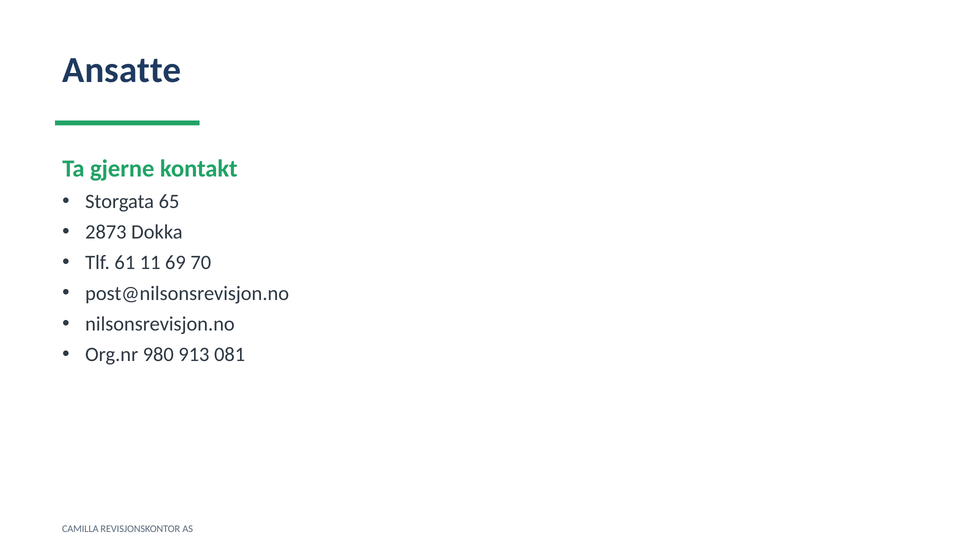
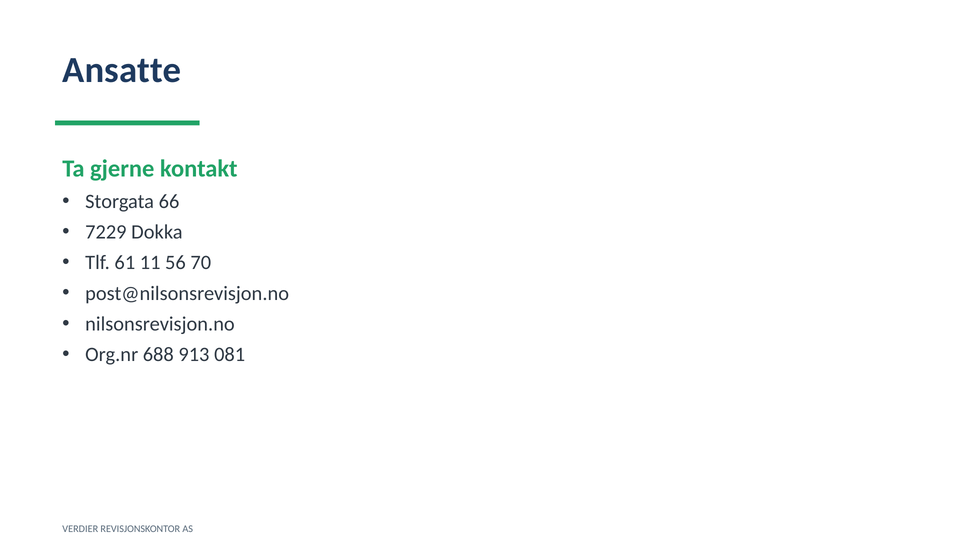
65: 65 -> 66
2873: 2873 -> 7229
69: 69 -> 56
980: 980 -> 688
CAMILLA: CAMILLA -> VERDIER
